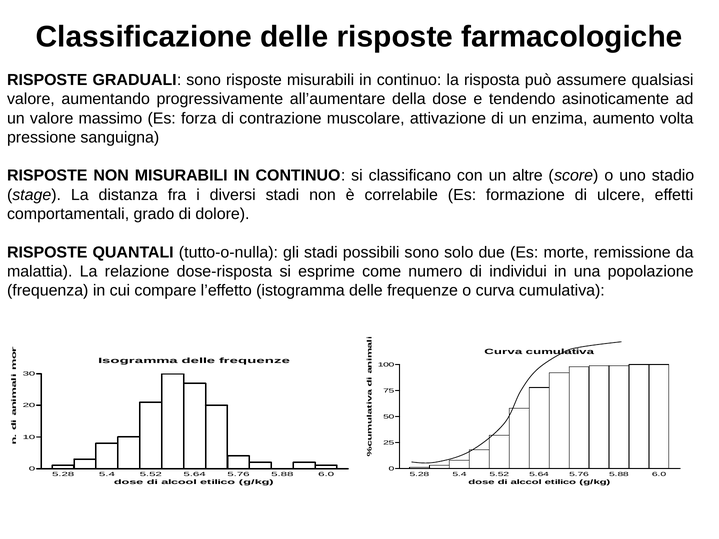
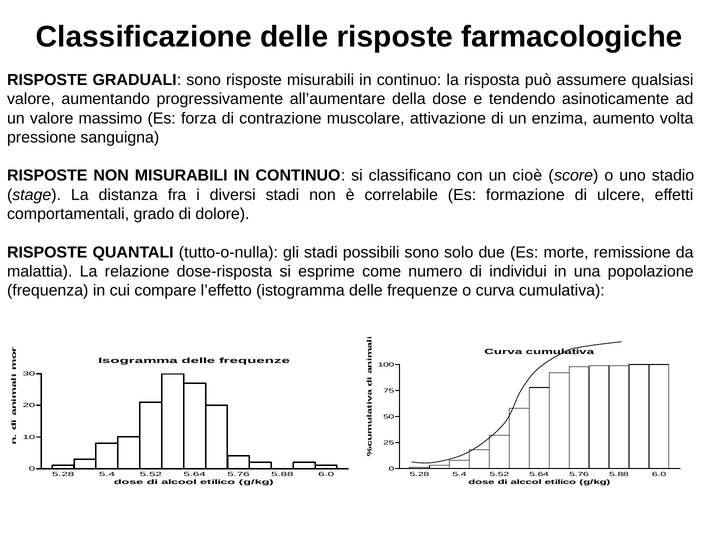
altre: altre -> cioè
